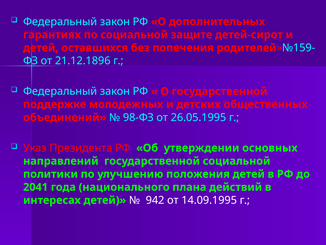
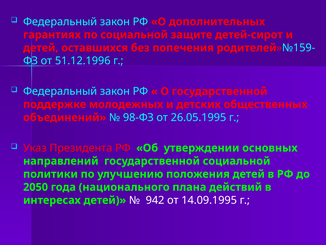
21.12.1896: 21.12.1896 -> 51.12.1996
2041: 2041 -> 2050
